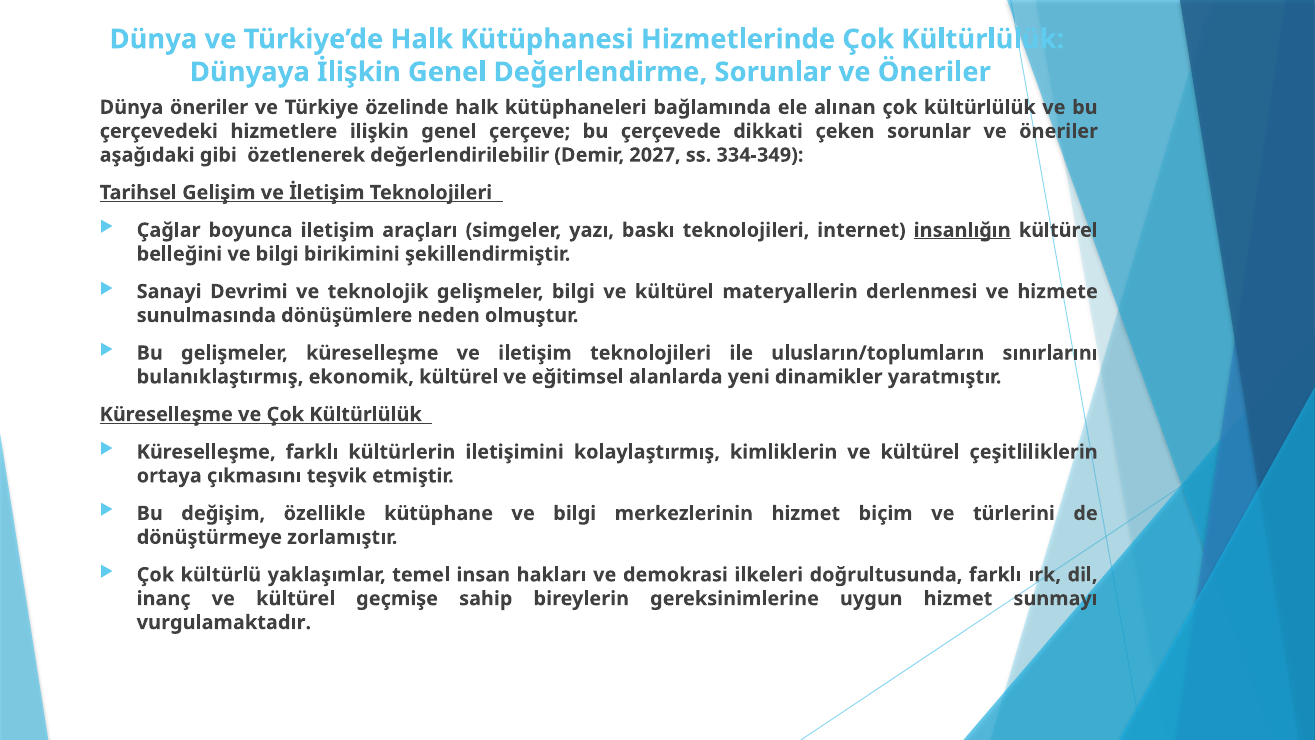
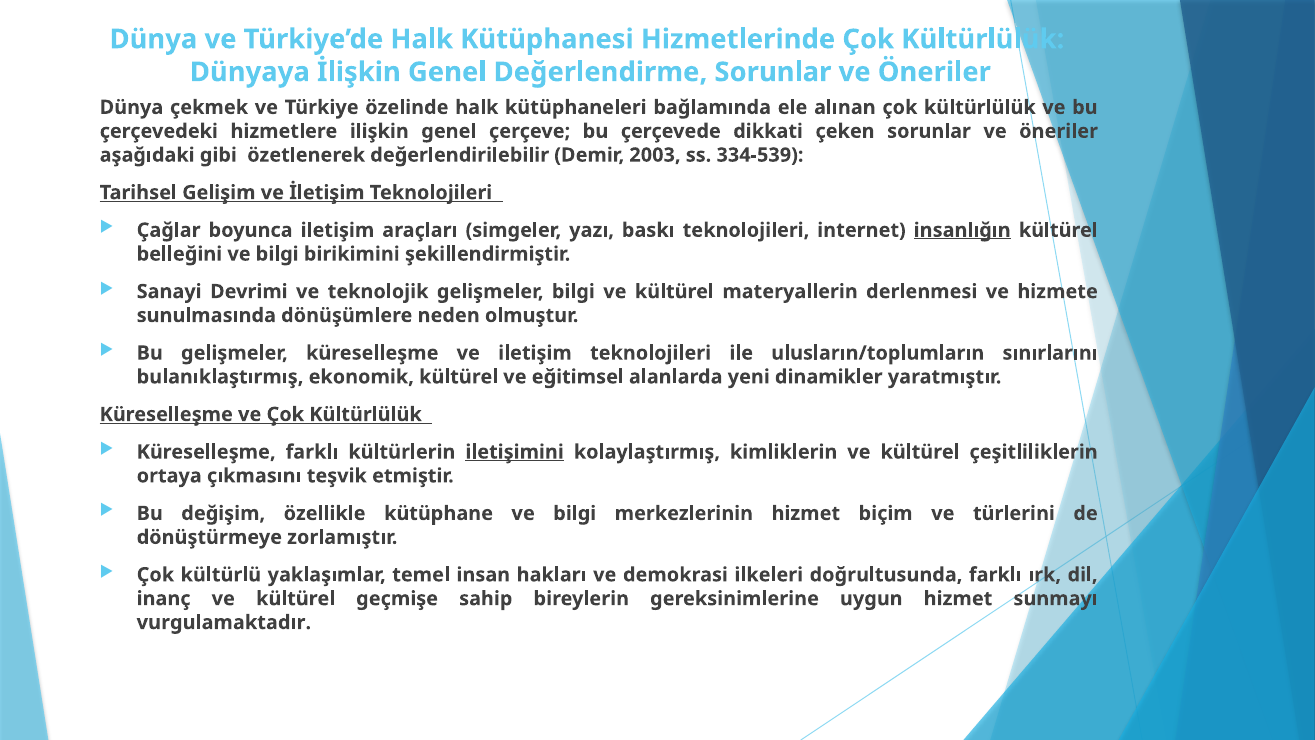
Dünya öneriler: öneriler -> çekmek
2027: 2027 -> 2003
334-349: 334-349 -> 334-539
iletişimini underline: none -> present
